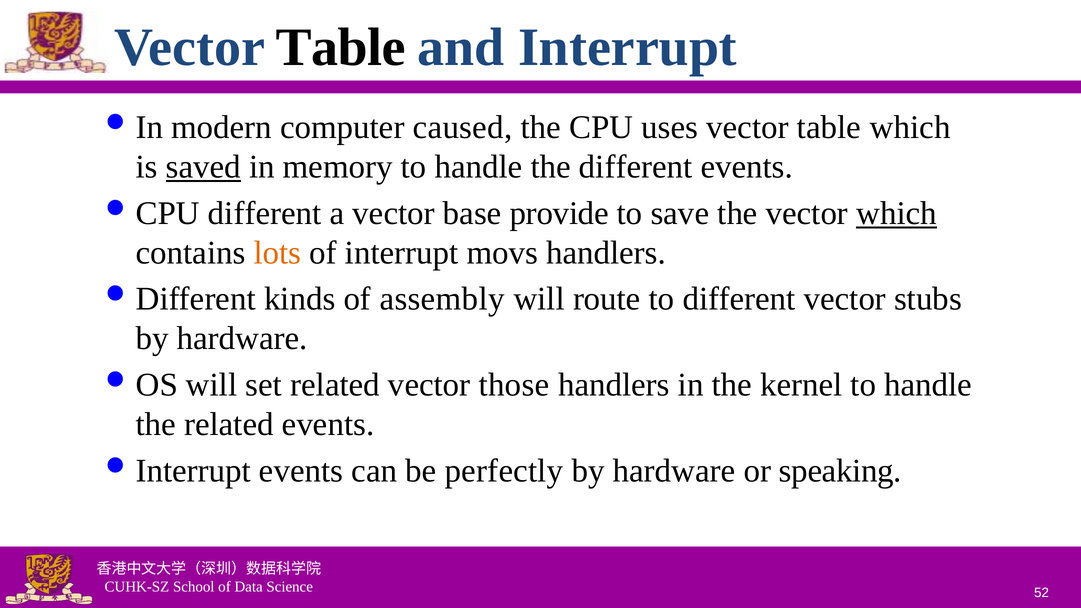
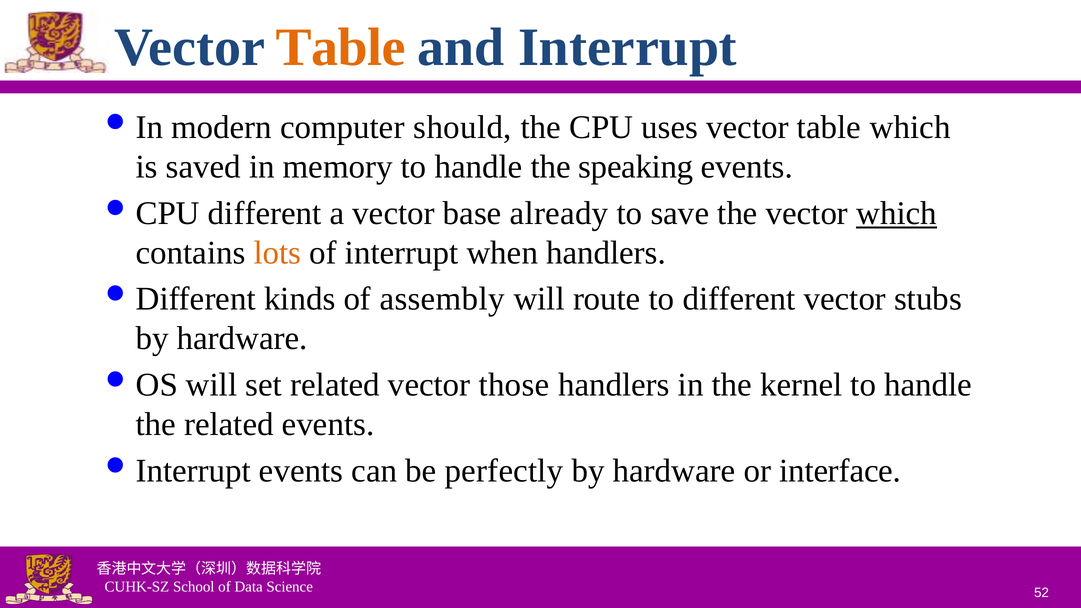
Table at (341, 47) colour: black -> orange
caused: caused -> should
saved underline: present -> none
the different: different -> speaking
provide: provide -> already
movs: movs -> when
speaking: speaking -> interface
